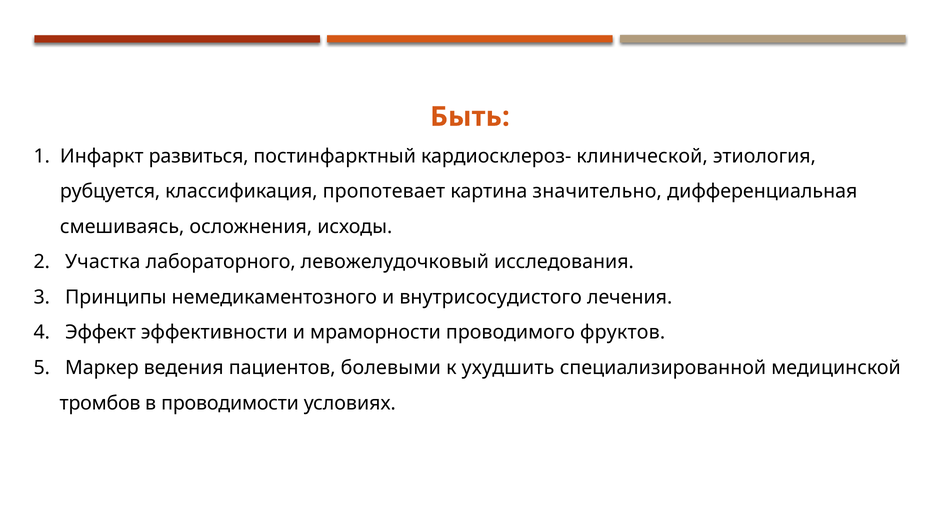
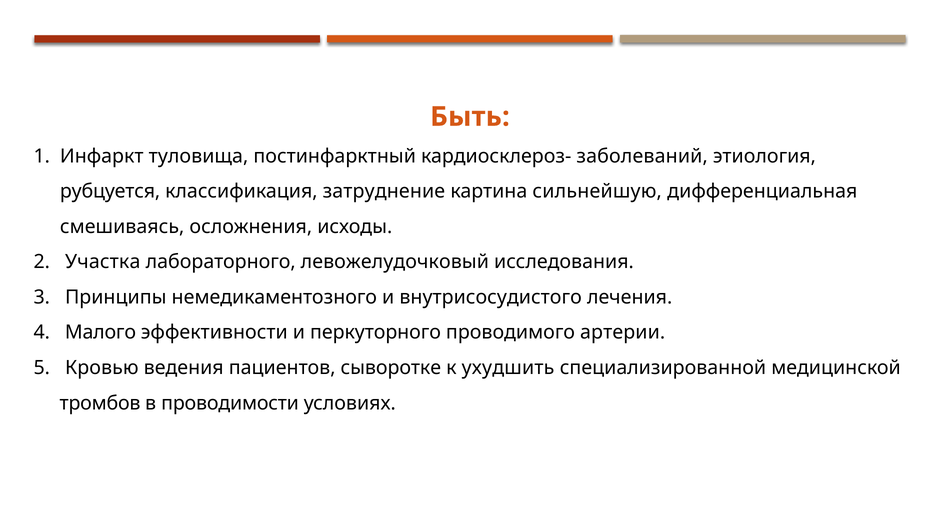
развиться: развиться -> туловища
клинической: клинической -> заболеваний
пропотевает: пропотевает -> затруднение
значительно: значительно -> сильнейшую
Эффект: Эффект -> Малого
мраморности: мраморности -> перкуторного
фруктов: фруктов -> артерии
Маркер: Маркер -> Кровью
болевыми: болевыми -> сыворотке
